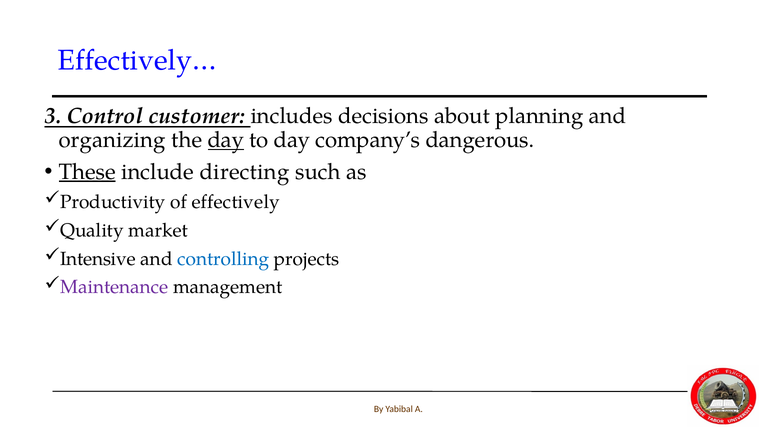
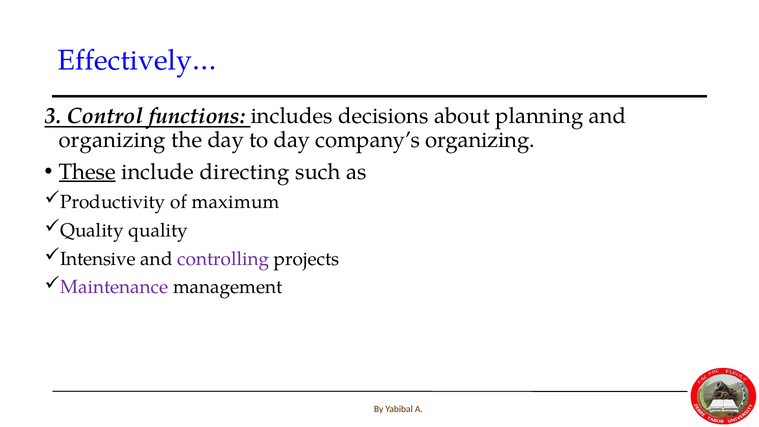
customer: customer -> functions
day at (226, 140) underline: present -> none
company’s dangerous: dangerous -> organizing
effectively: effectively -> maximum
Quality market: market -> quality
controlling colour: blue -> purple
